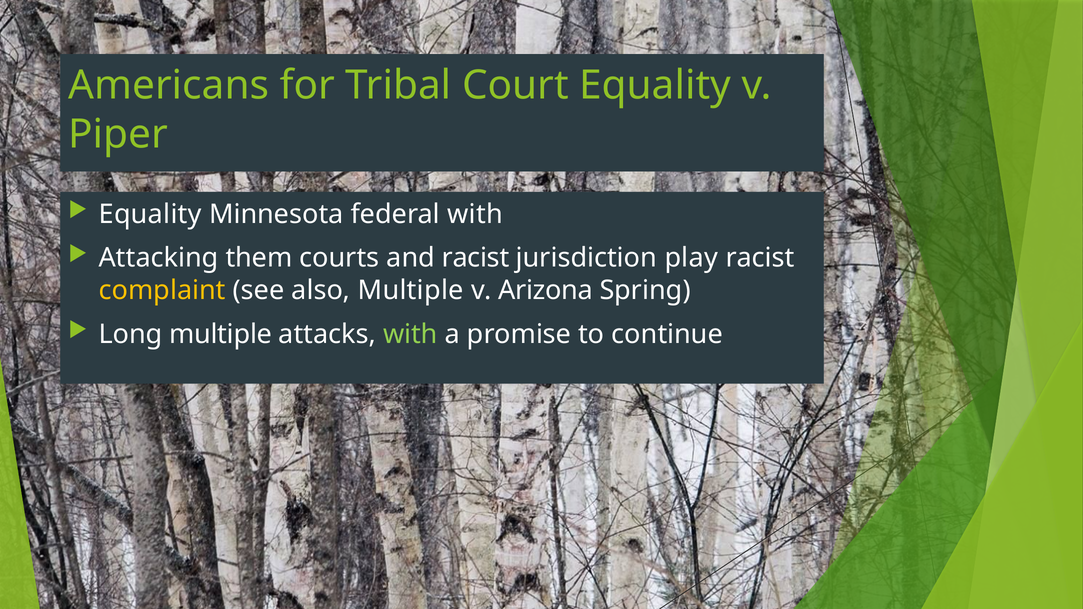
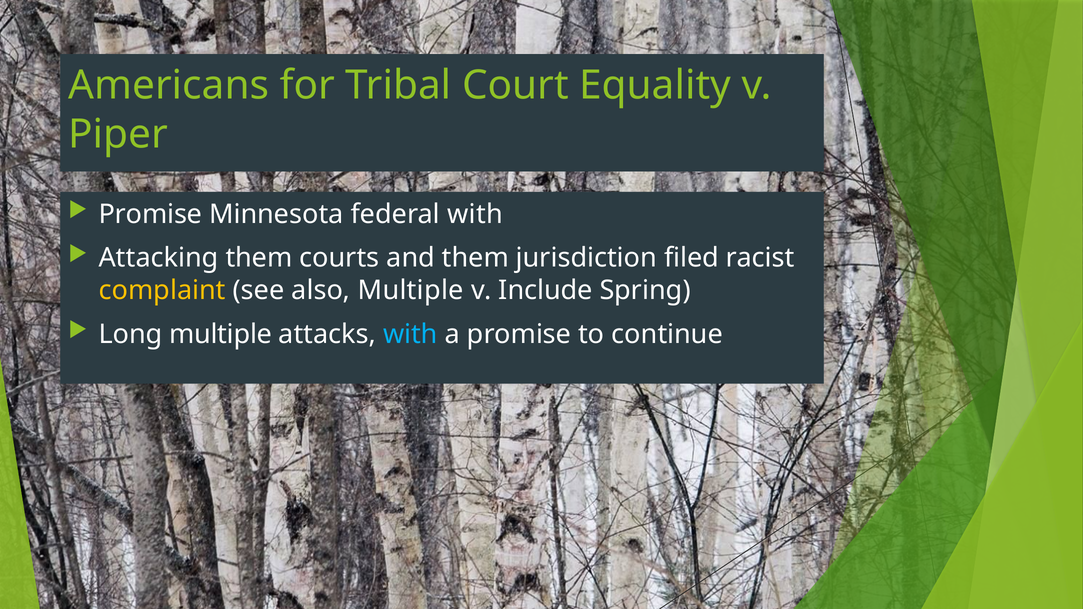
Equality at (150, 214): Equality -> Promise
and racist: racist -> them
play: play -> filed
Arizona: Arizona -> Include
with at (410, 334) colour: light green -> light blue
